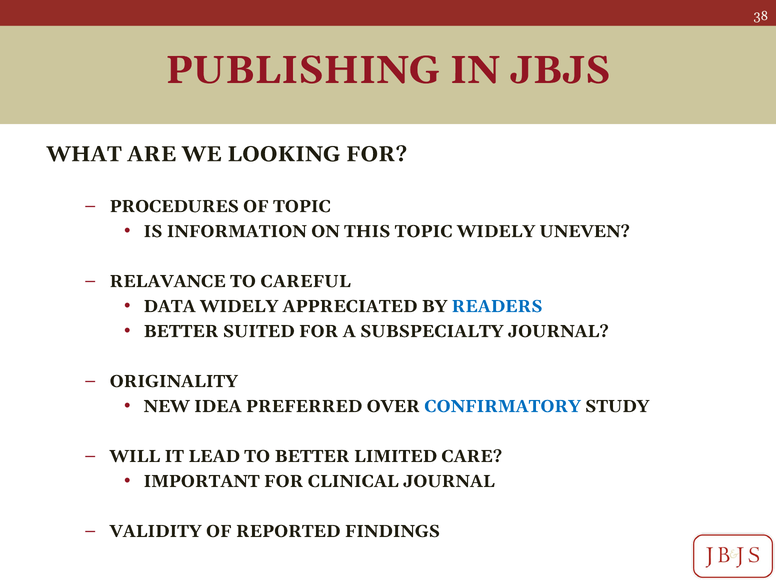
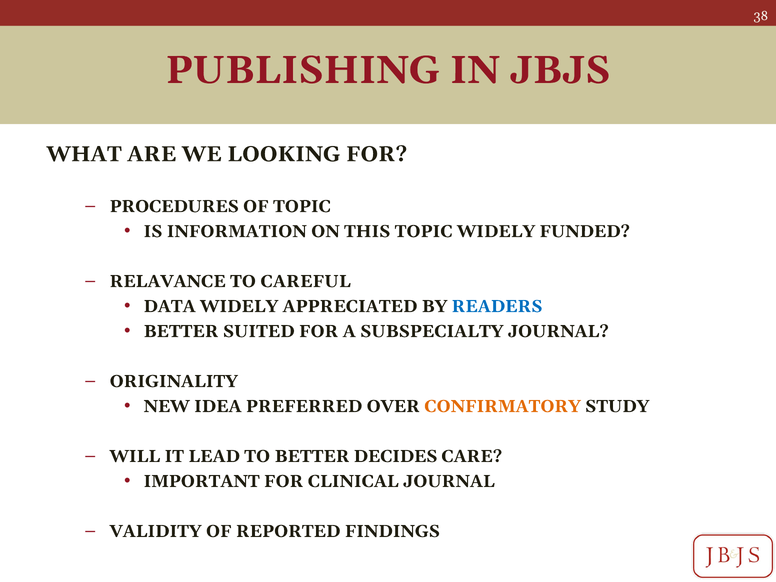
UNEVEN: UNEVEN -> FUNDED
CONFIRMATORY colour: blue -> orange
LIMITED: LIMITED -> DECIDES
